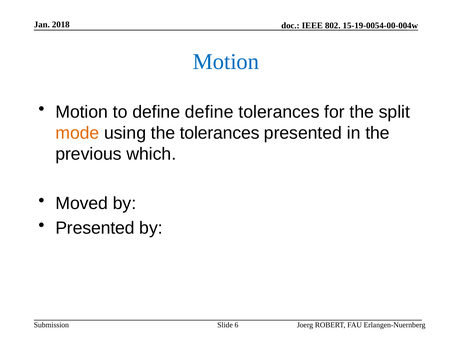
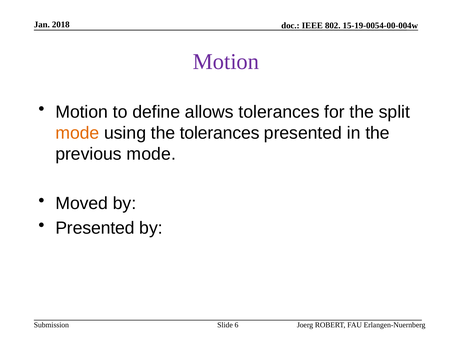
Motion at (226, 62) colour: blue -> purple
define define: define -> allows
previous which: which -> mode
